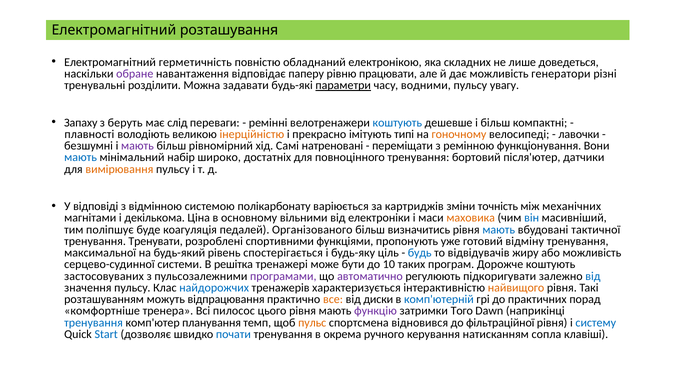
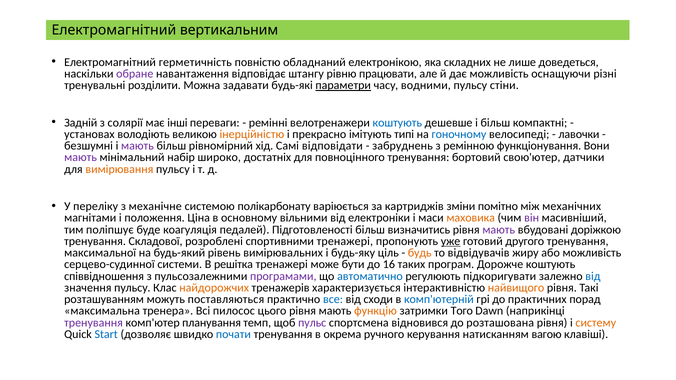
розташування: розташування -> вертикальним
паперу: паперу -> штангу
генератори: генератори -> оснащуючи
увагу: увагу -> стіни
Запаху: Запаху -> Задній
беруть: беруть -> солярії
слід: слід -> інші
плавності: плавності -> установах
гоночному colour: orange -> blue
натреновані: натреновані -> відповідати
переміщати: переміщати -> забруднень
мають at (81, 158) colour: blue -> purple
після'ютер: після'ютер -> свою'ютер
відповіді: відповіді -> переліку
відмінною: відмінною -> механічне
точність: точність -> помітно
декількома: декількома -> положення
він colour: blue -> purple
Організованого: Організованого -> Підготовленості
мають at (499, 230) colour: blue -> purple
тактичної: тактичної -> доріжкою
Тренувати: Тренувати -> Складової
спортивними функціями: функціями -> тренажері
уже underline: none -> present
відміну: відміну -> другого
спостерігається: спостерігається -> вимірювальних
будь colour: blue -> orange
10: 10 -> 16
застосовуваних: застосовуваних -> співвідношення
автоматично colour: purple -> blue
найдорожчих colour: blue -> orange
відпрацювання: відпрацювання -> поставляються
все colour: orange -> blue
диски: диски -> сходи
комфортніше: комфортніше -> максимальна
функцію colour: purple -> orange
тренування at (94, 323) colour: blue -> purple
пульс colour: orange -> purple
фільтраційної: фільтраційної -> розташована
систему colour: blue -> orange
сопла: сопла -> вагою
